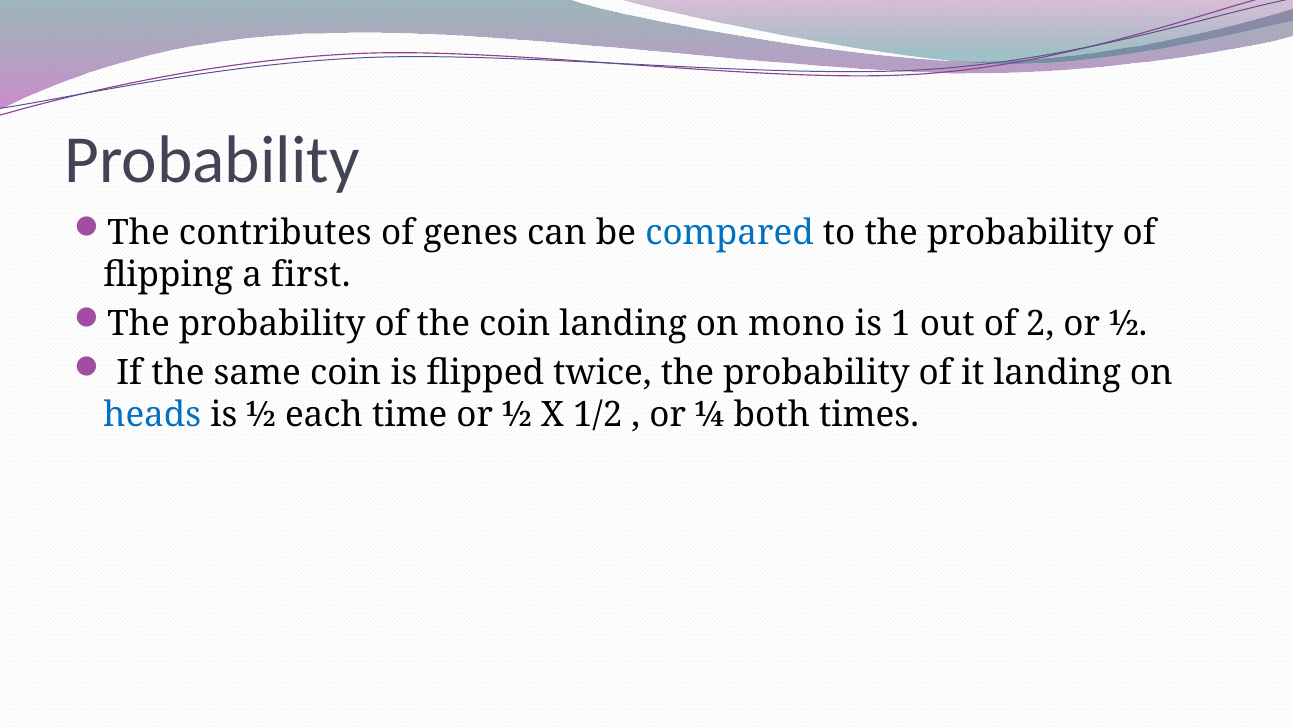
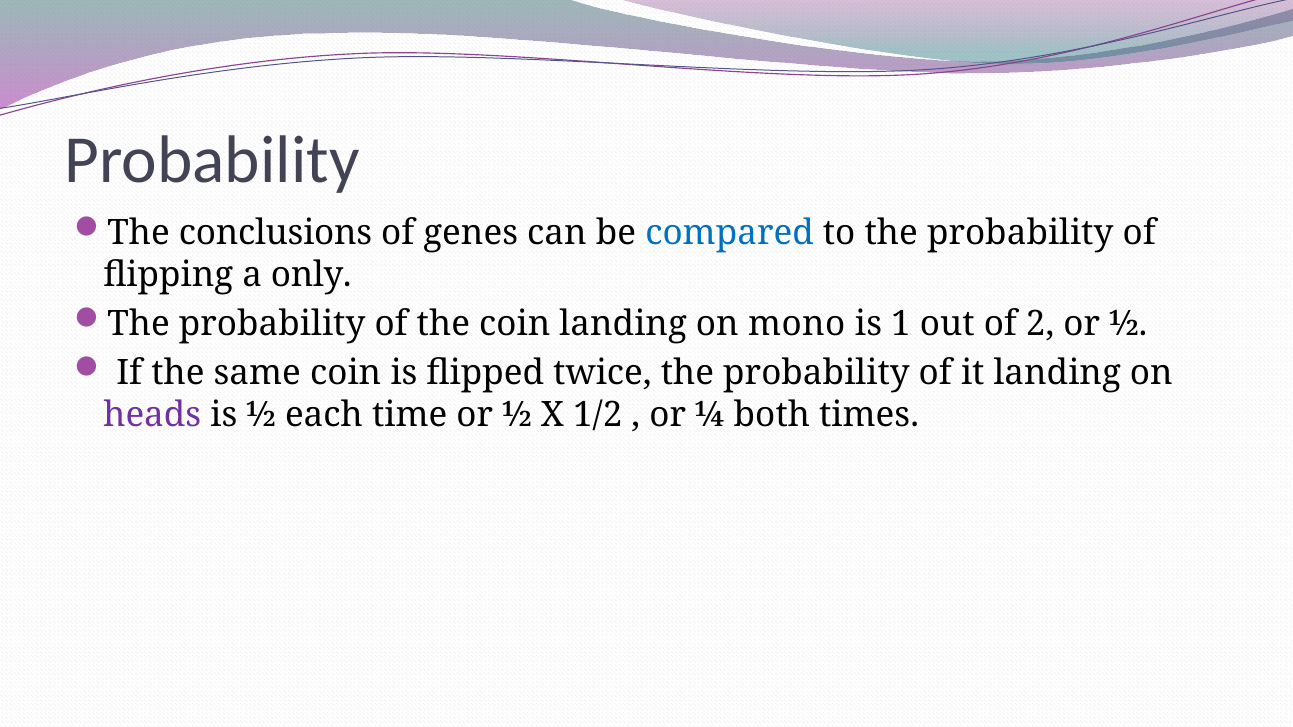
contributes: contributes -> conclusions
first: first -> only
heads colour: blue -> purple
